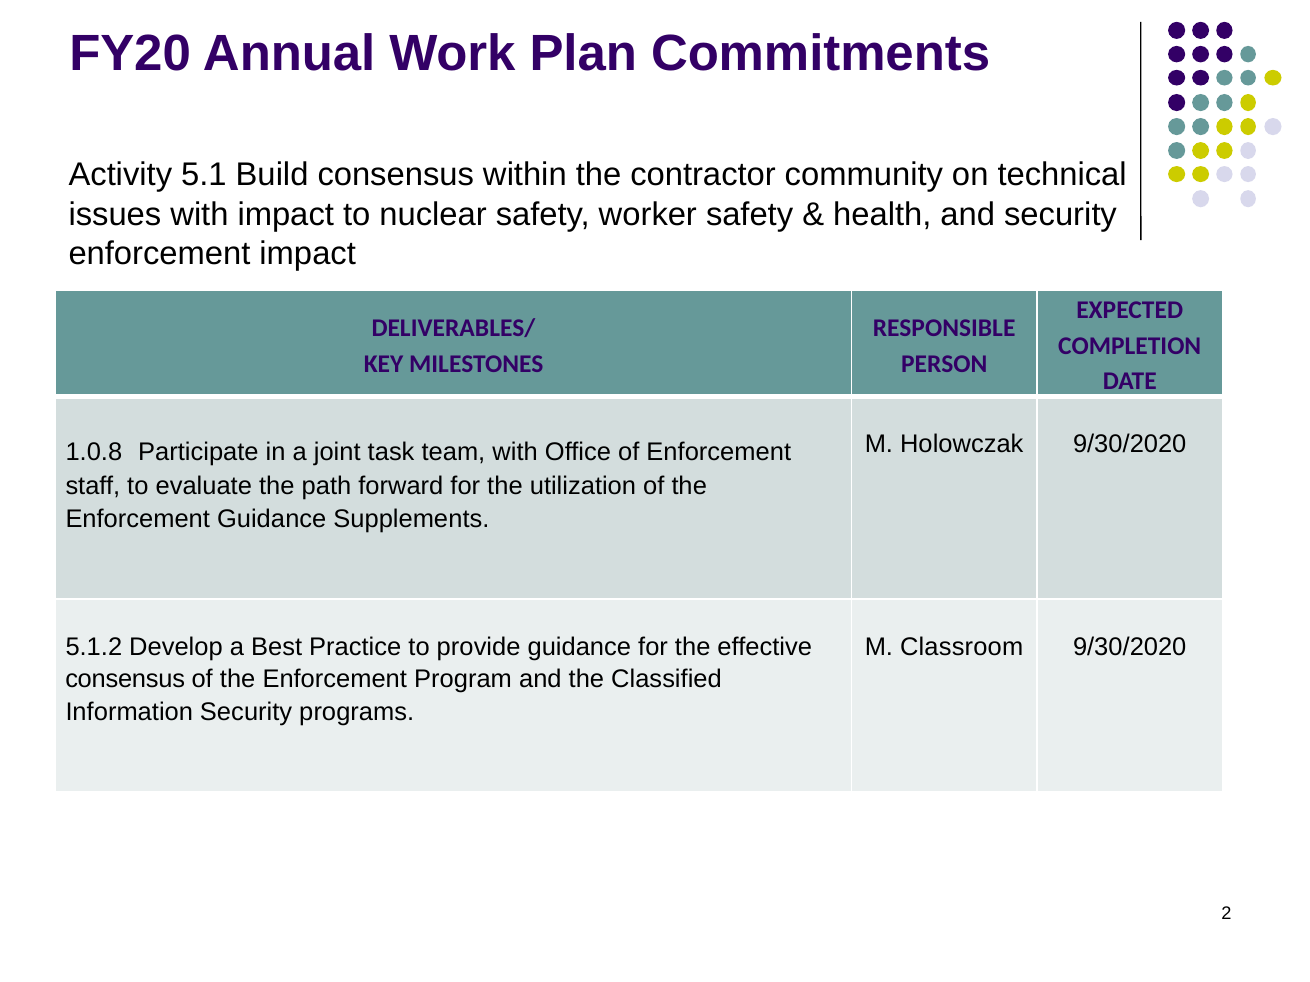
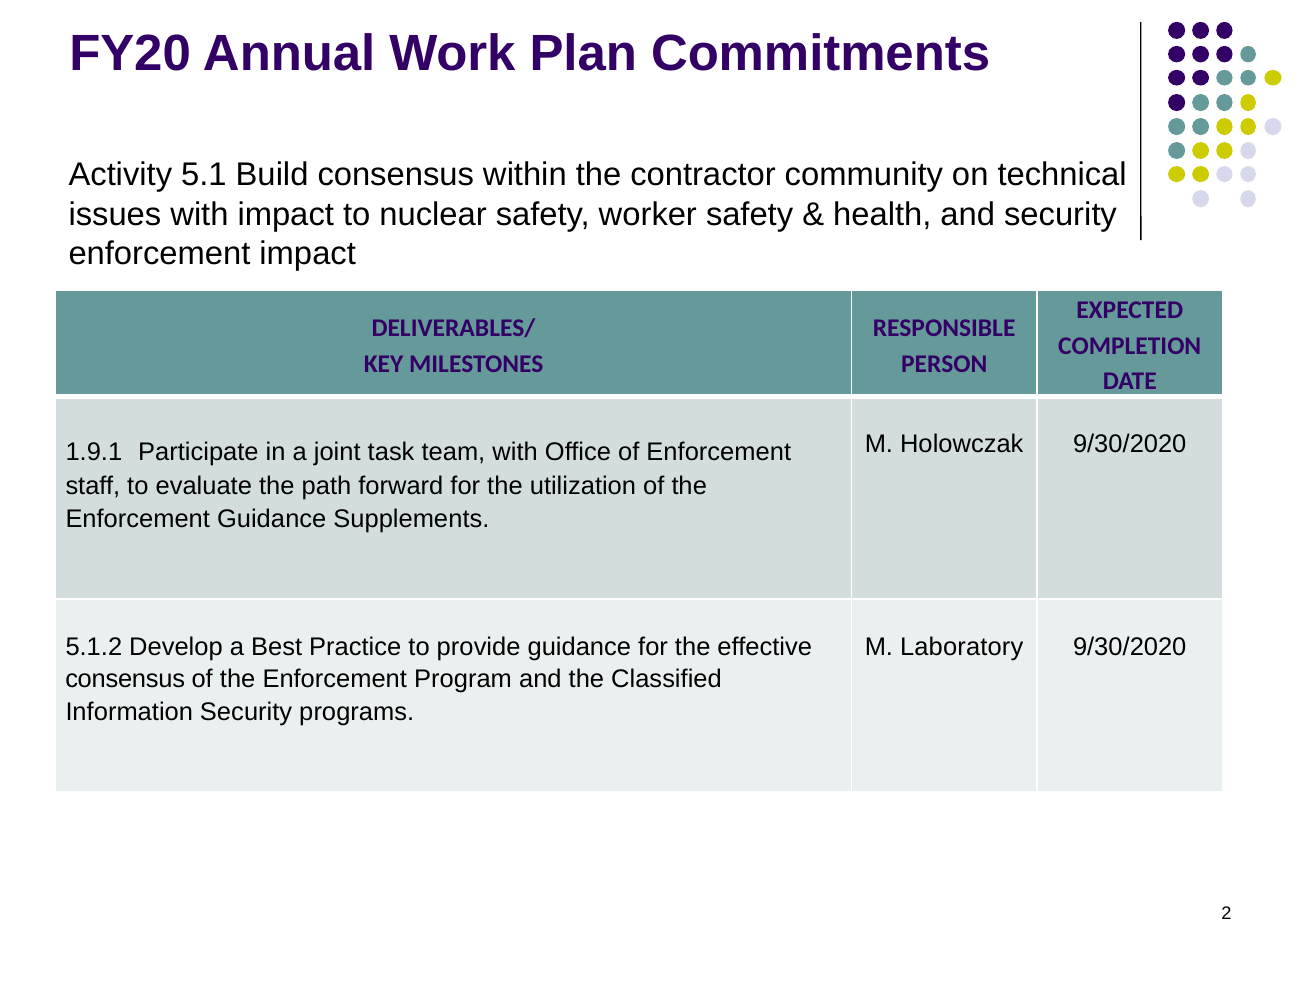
1.0.8: 1.0.8 -> 1.9.1
Classroom: Classroom -> Laboratory
